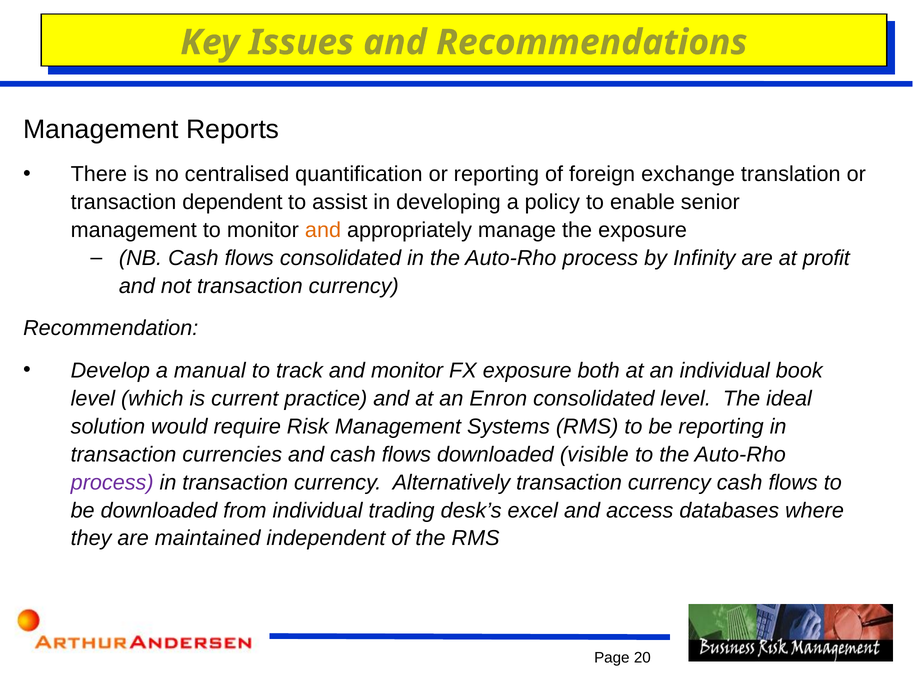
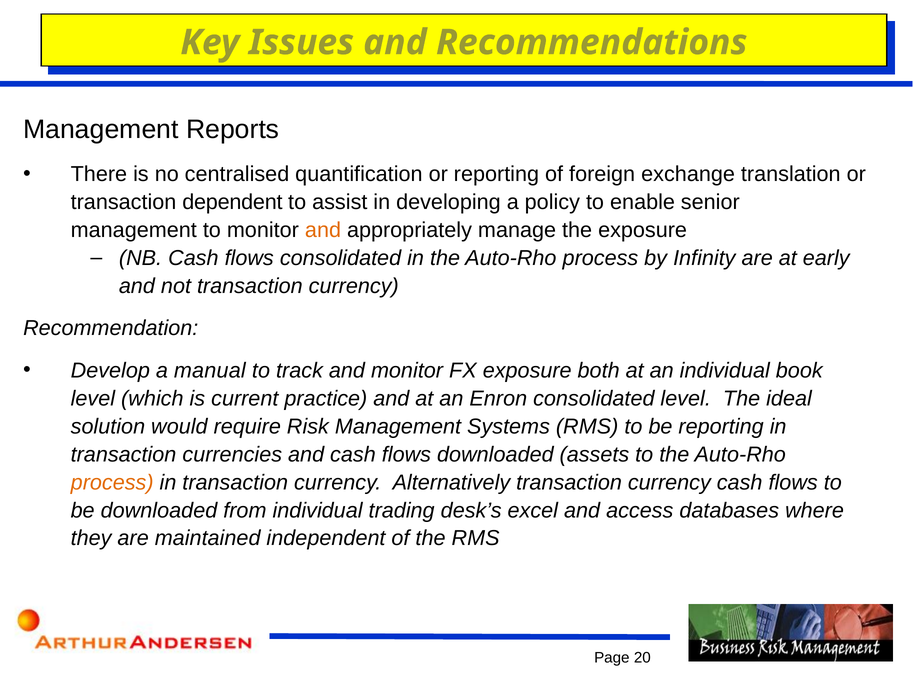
profit: profit -> early
visible: visible -> assets
process at (112, 482) colour: purple -> orange
